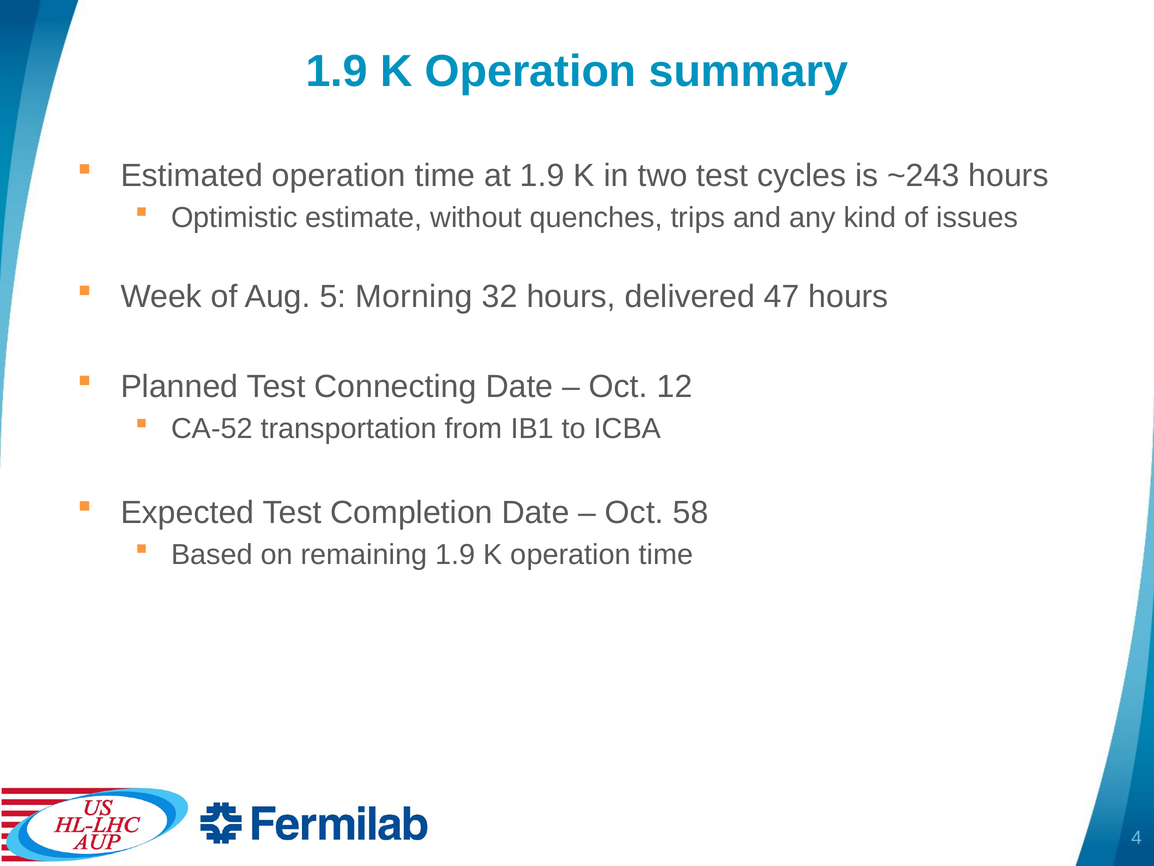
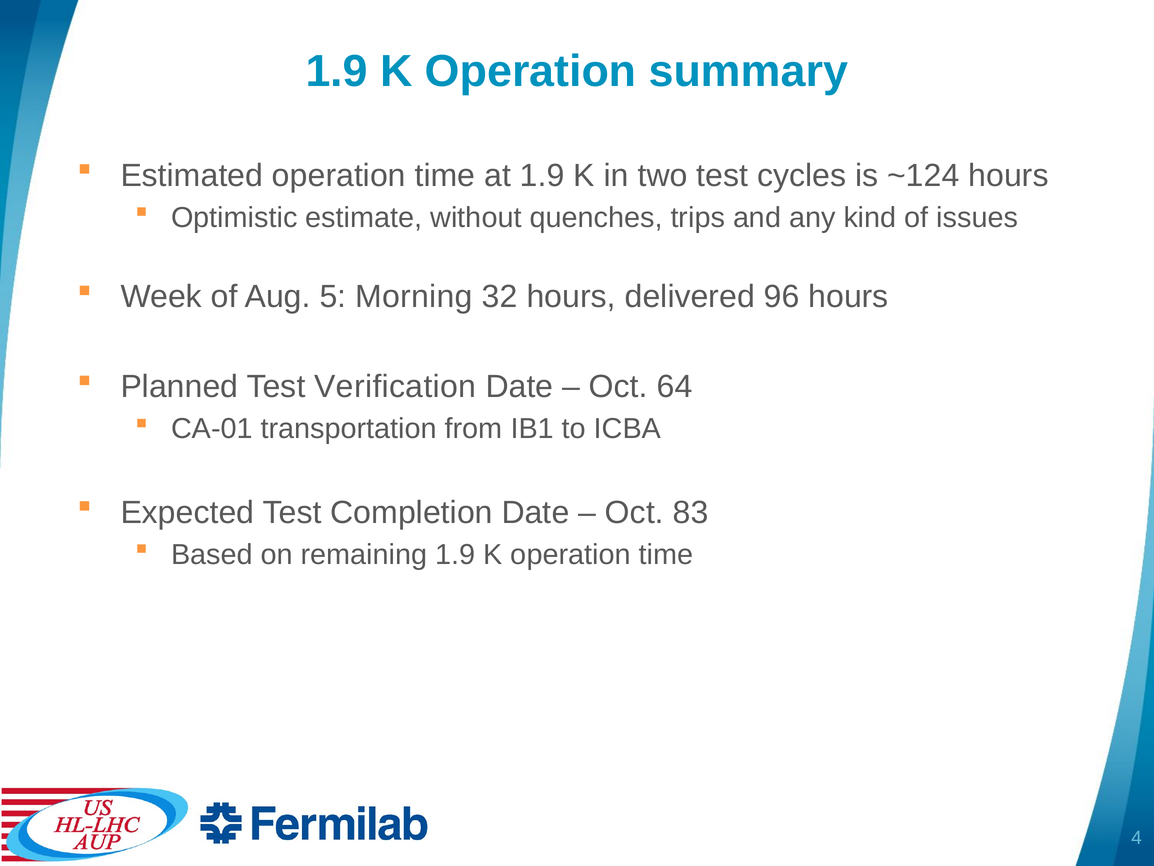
~243: ~243 -> ~124
47: 47 -> 96
Connecting: Connecting -> Verification
12: 12 -> 64
CA-52: CA-52 -> CA-01
58: 58 -> 83
